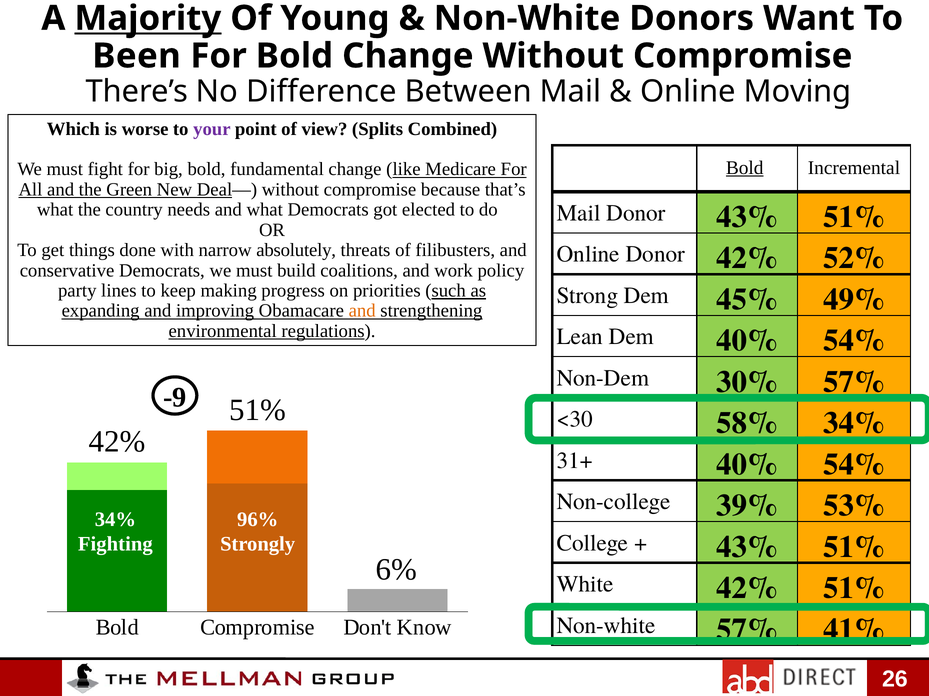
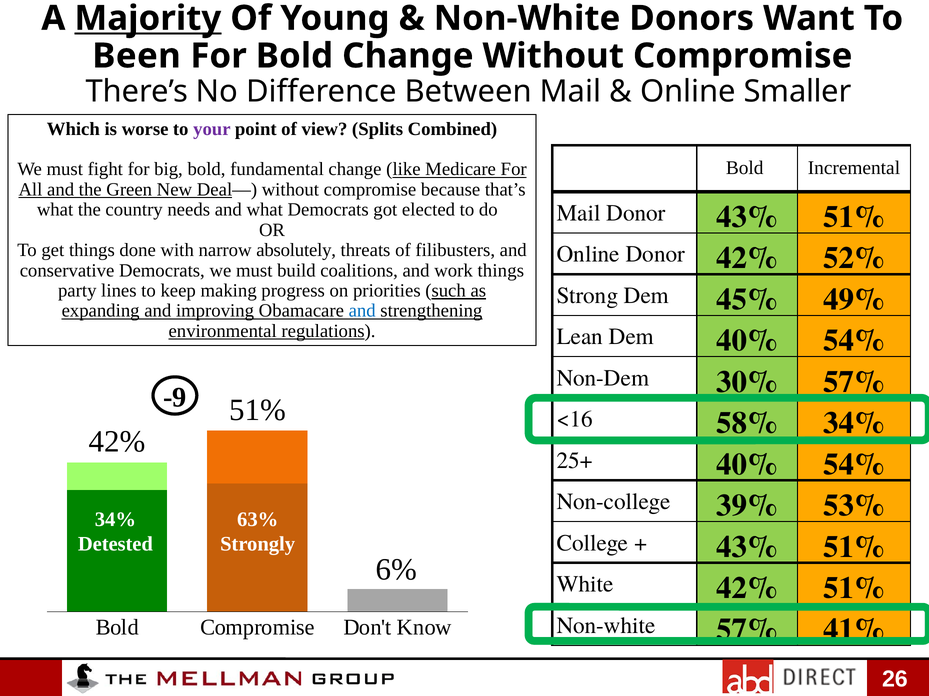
Moving: Moving -> Smaller
Bold at (745, 168) underline: present -> none
work policy: policy -> things
and at (362, 311) colour: orange -> blue
<30: <30 -> <16
31+: 31+ -> 25+
96%: 96% -> 63%
Fighting: Fighting -> Detested
